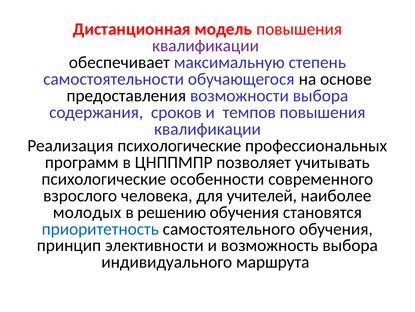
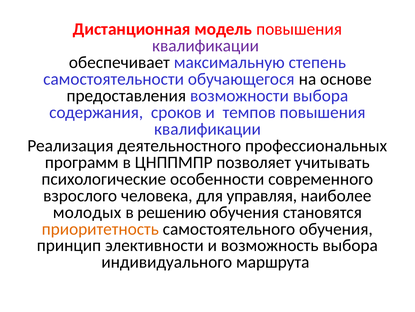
Реализация психологические: психологические -> деятельностного
учителей: учителей -> управляя
приоритетность colour: blue -> orange
